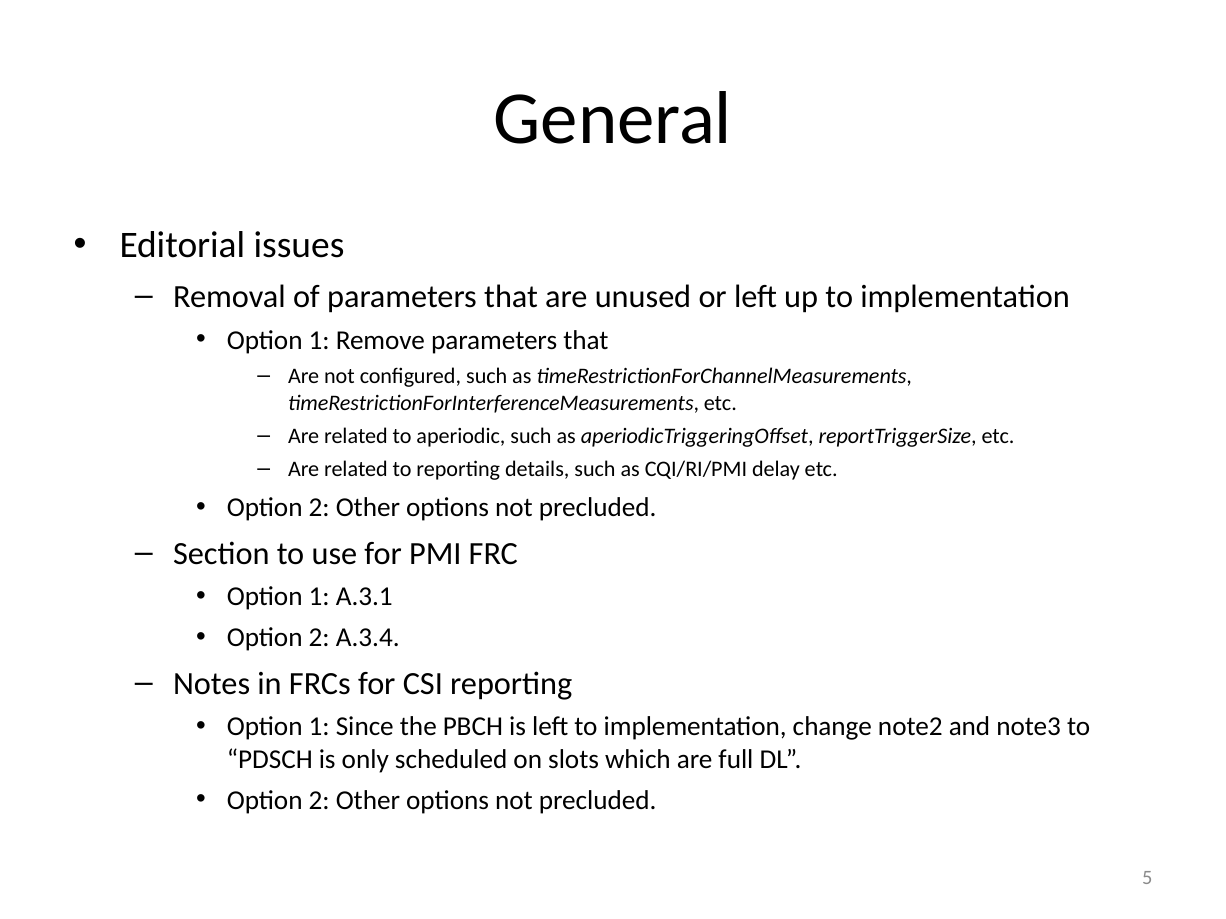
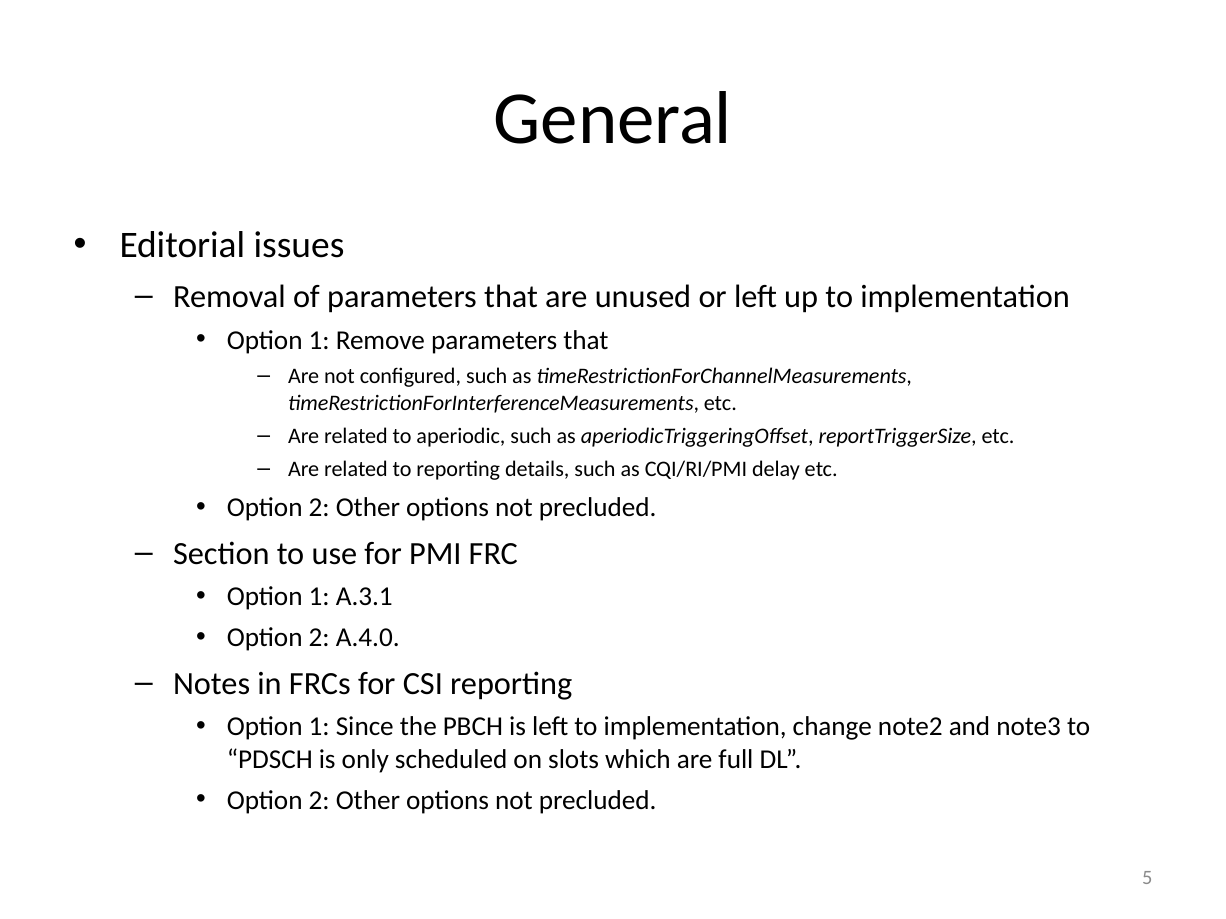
A.3.4: A.3.4 -> A.4.0
